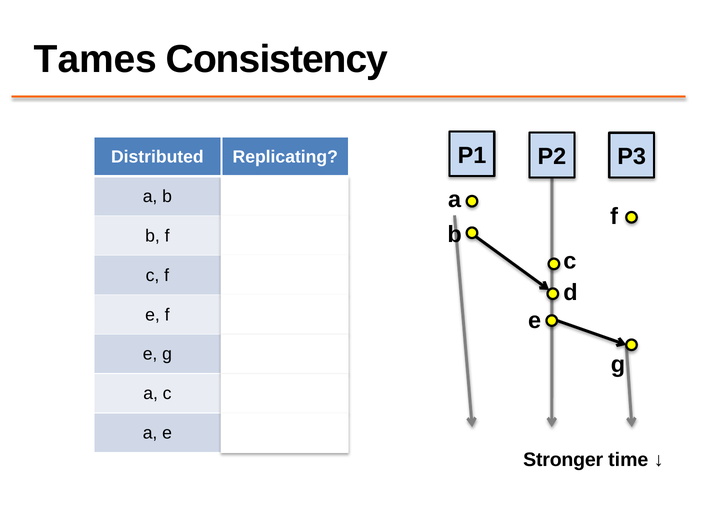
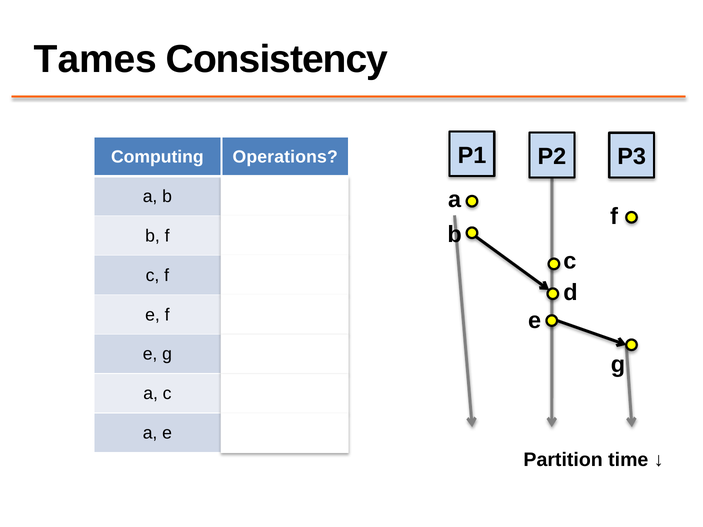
Distributed: Distributed -> Computing
Replicating: Replicating -> Operations
Stronger: Stronger -> Partition
